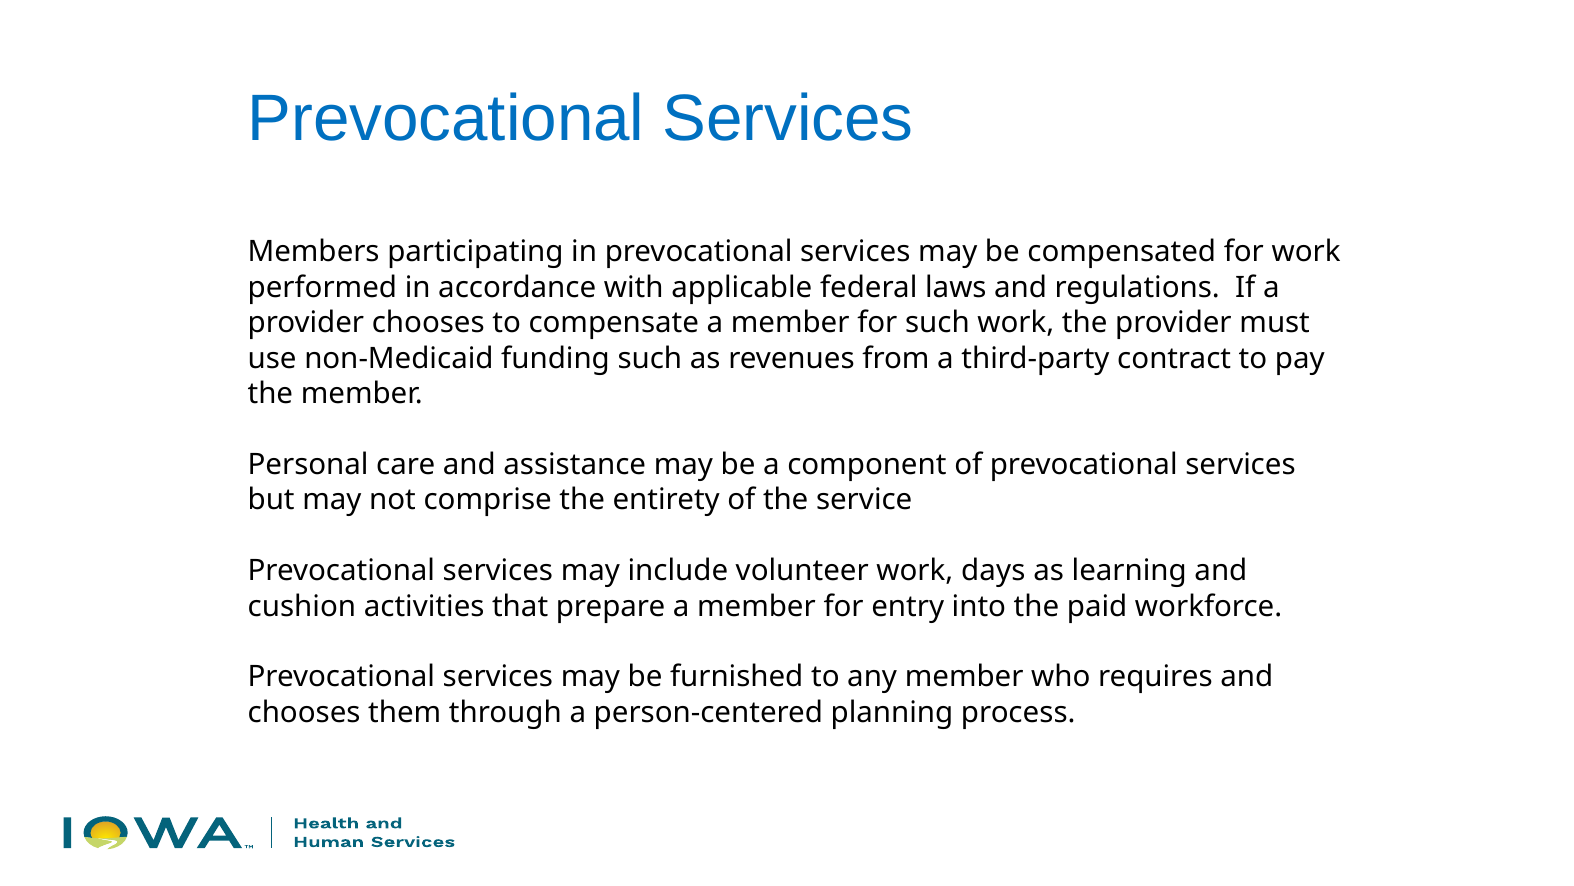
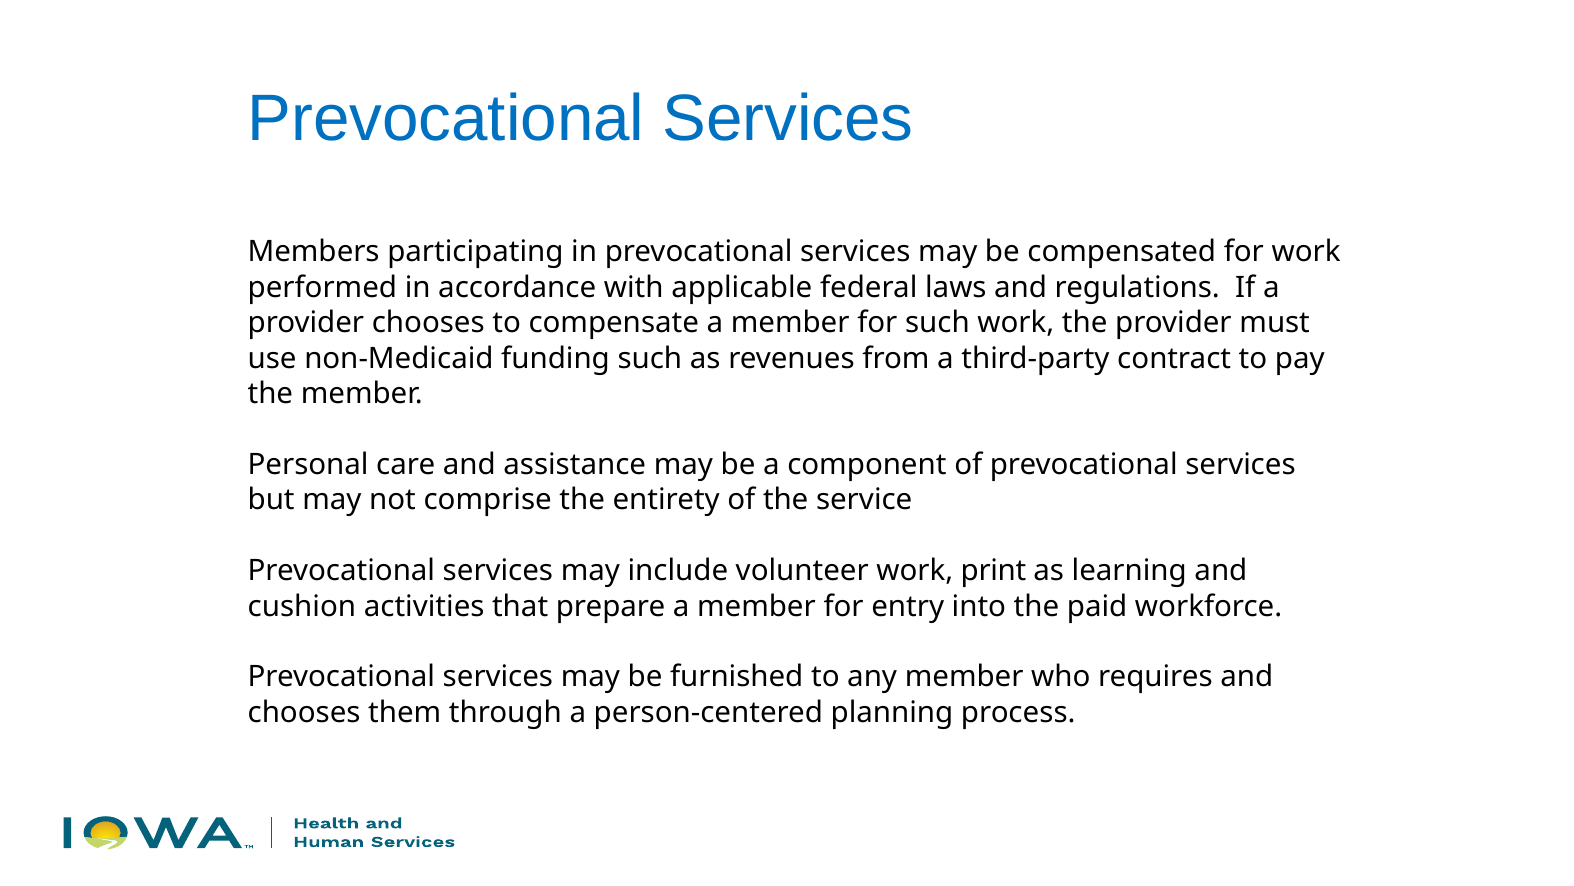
days: days -> print
